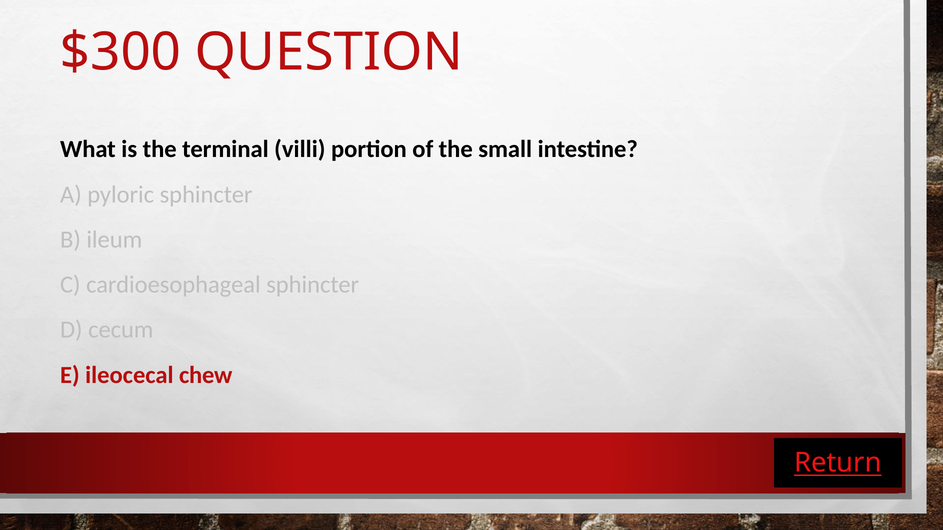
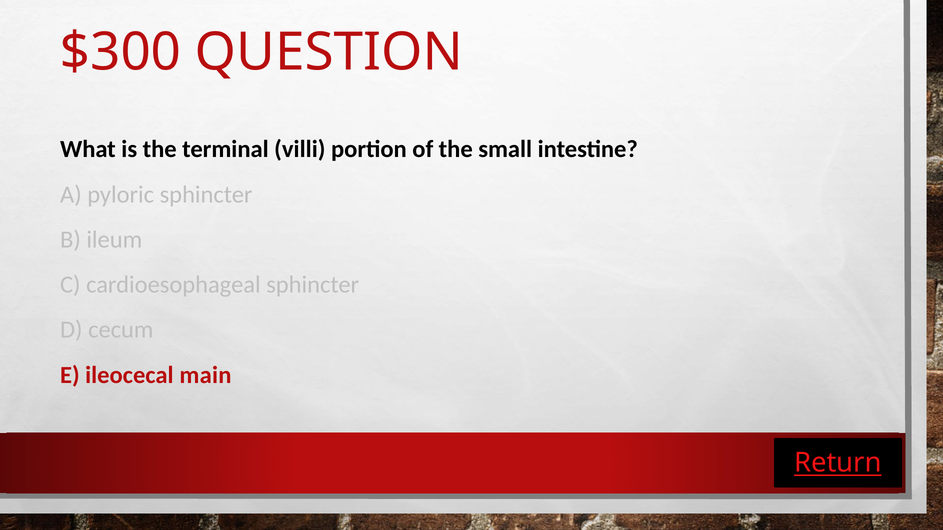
chew: chew -> main
